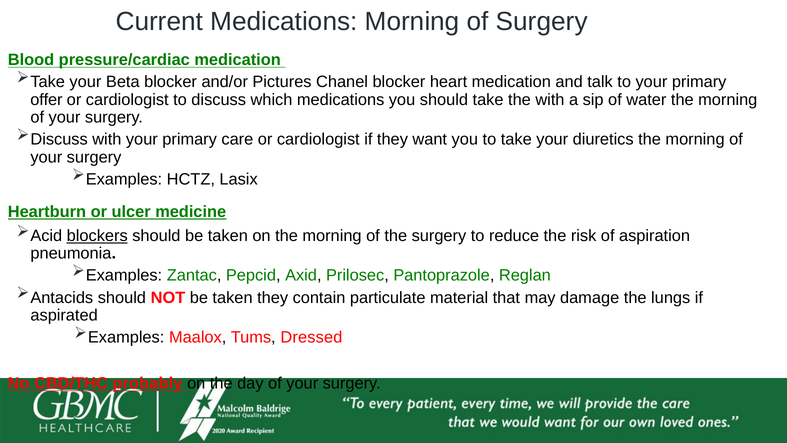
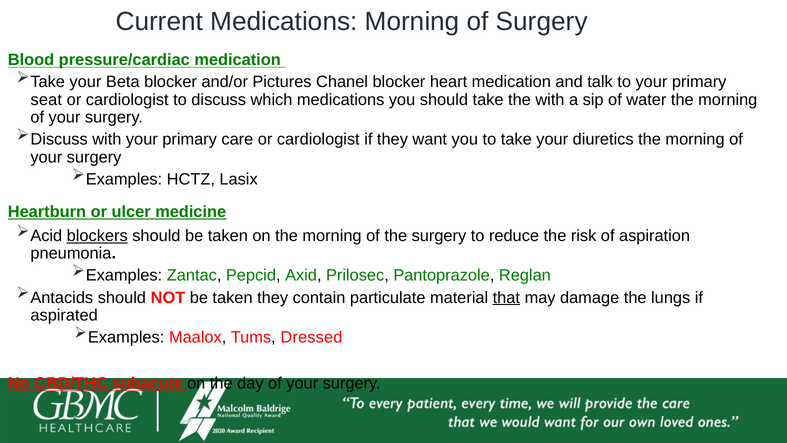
offer: offer -> seat
that underline: none -> present
probably: probably -> subacute
